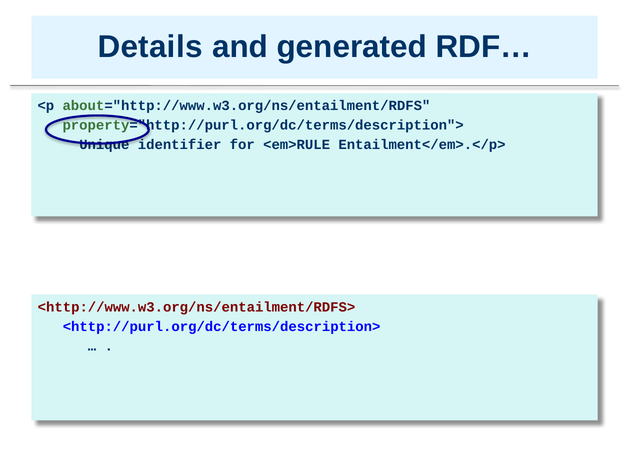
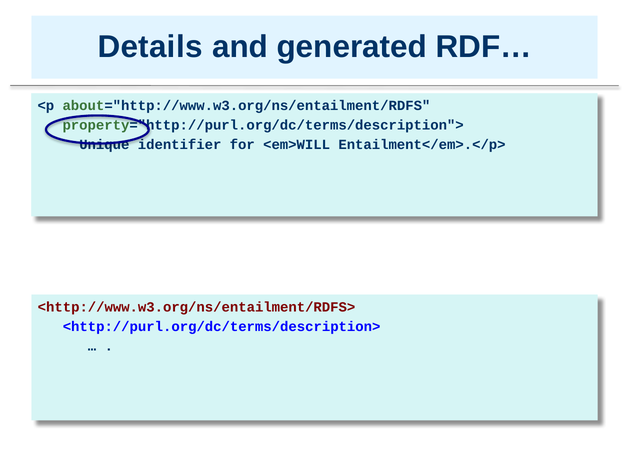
<em>RULE: <em>RULE -> <em>WILL
